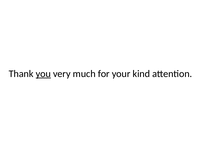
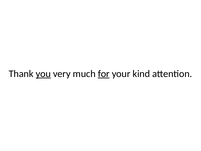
for underline: none -> present
